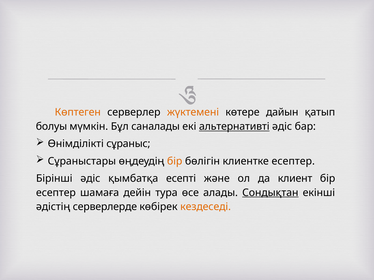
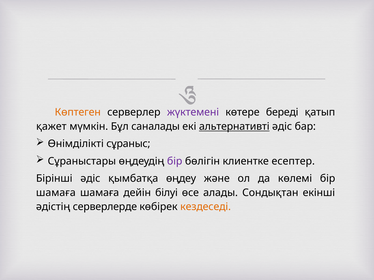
жүктемені colour: orange -> purple
дайын: дайын -> береді
болуы: болуы -> қажет
бір at (175, 161) colour: orange -> purple
есепті: есепті -> өңдеу
клиент: клиент -> көлемі
есептер at (56, 193): есептер -> шамаға
тура: тура -> білуі
Сондықтан underline: present -> none
